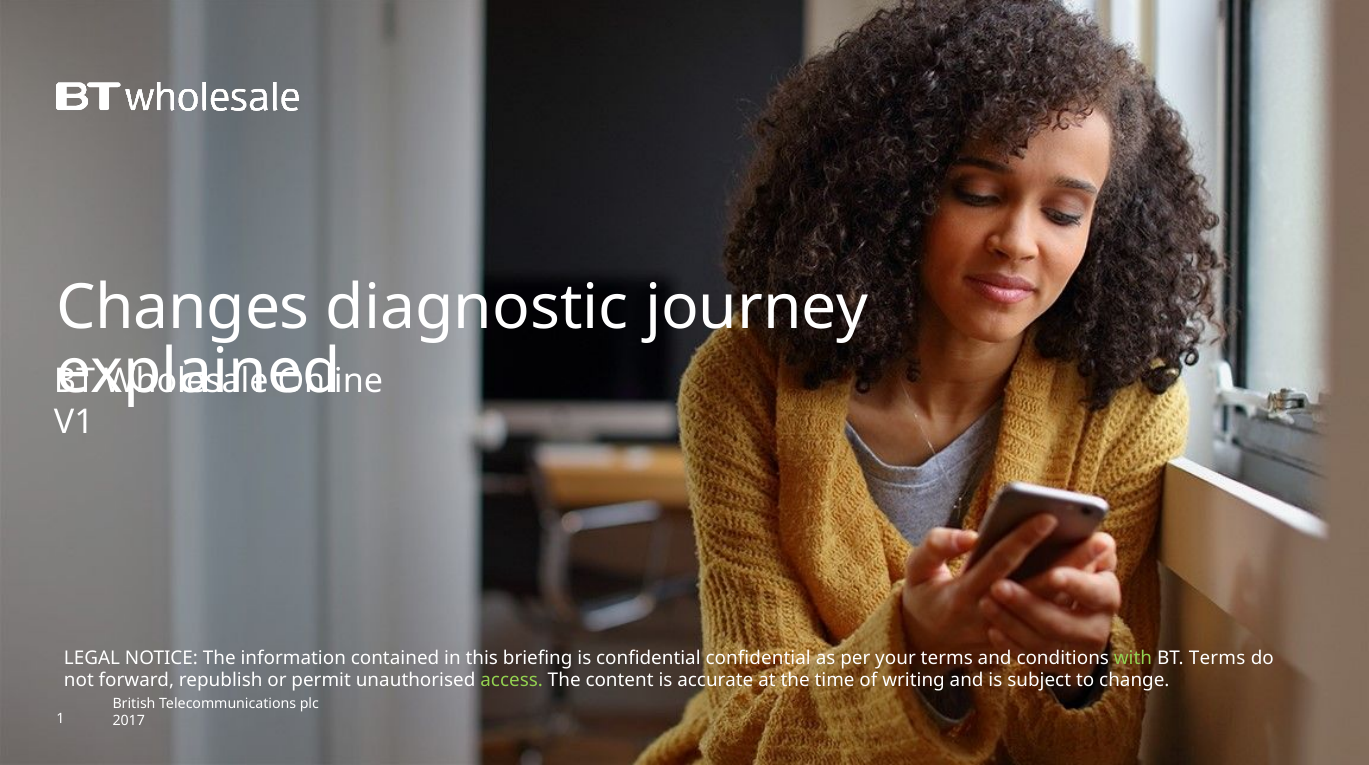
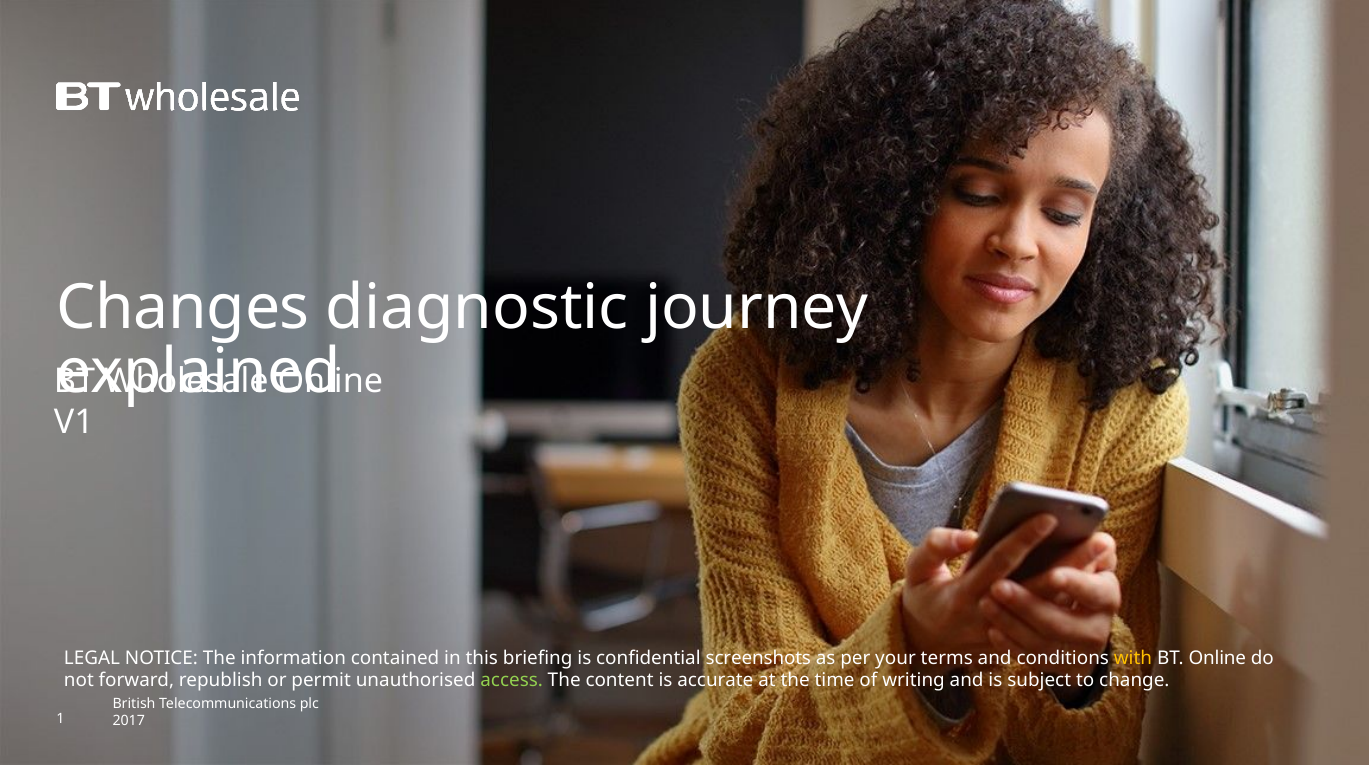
confidential confidential: confidential -> screenshots
with colour: light green -> yellow
BT Terms: Terms -> Online
